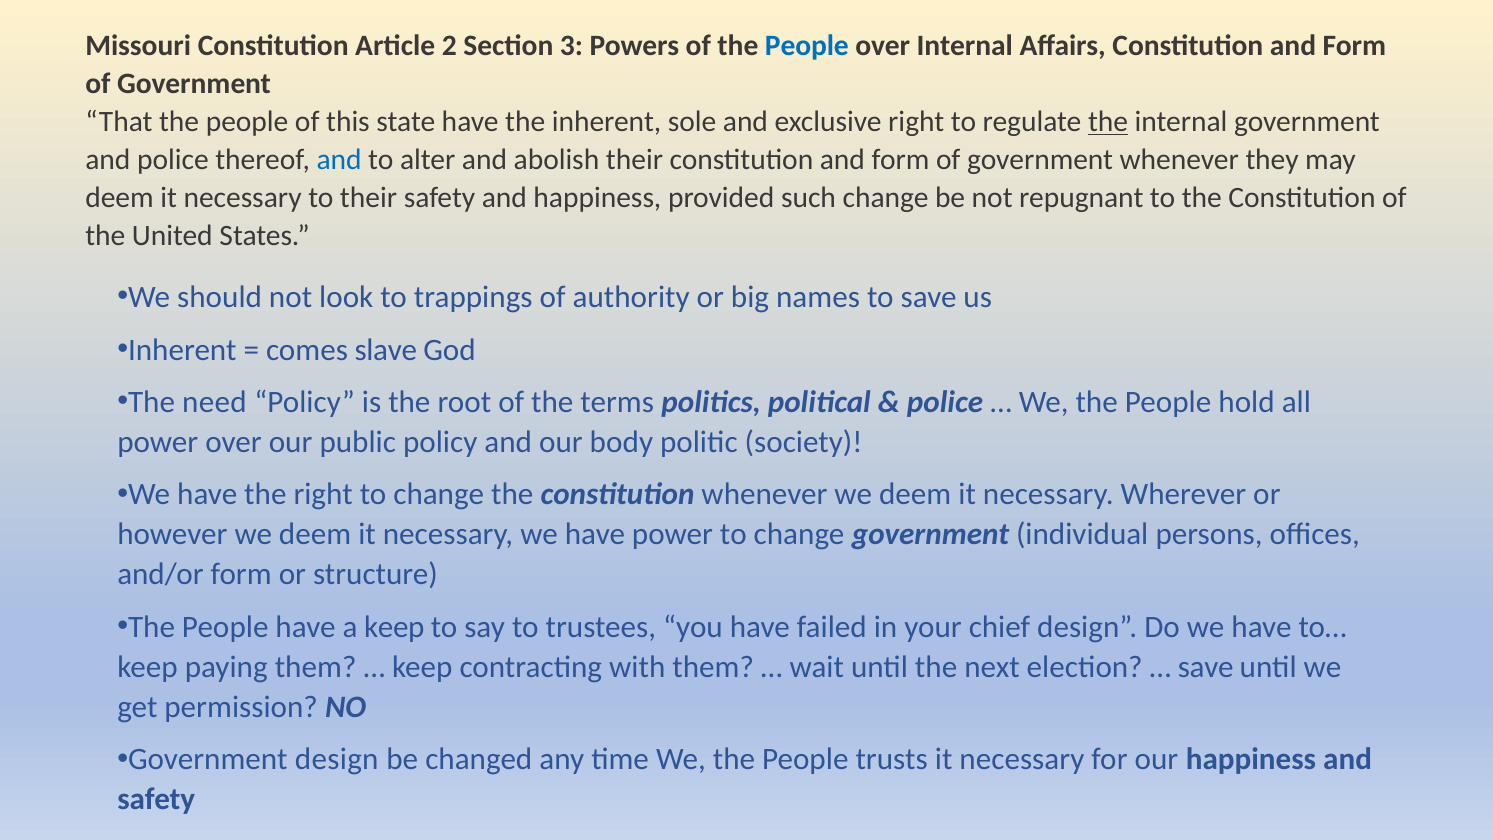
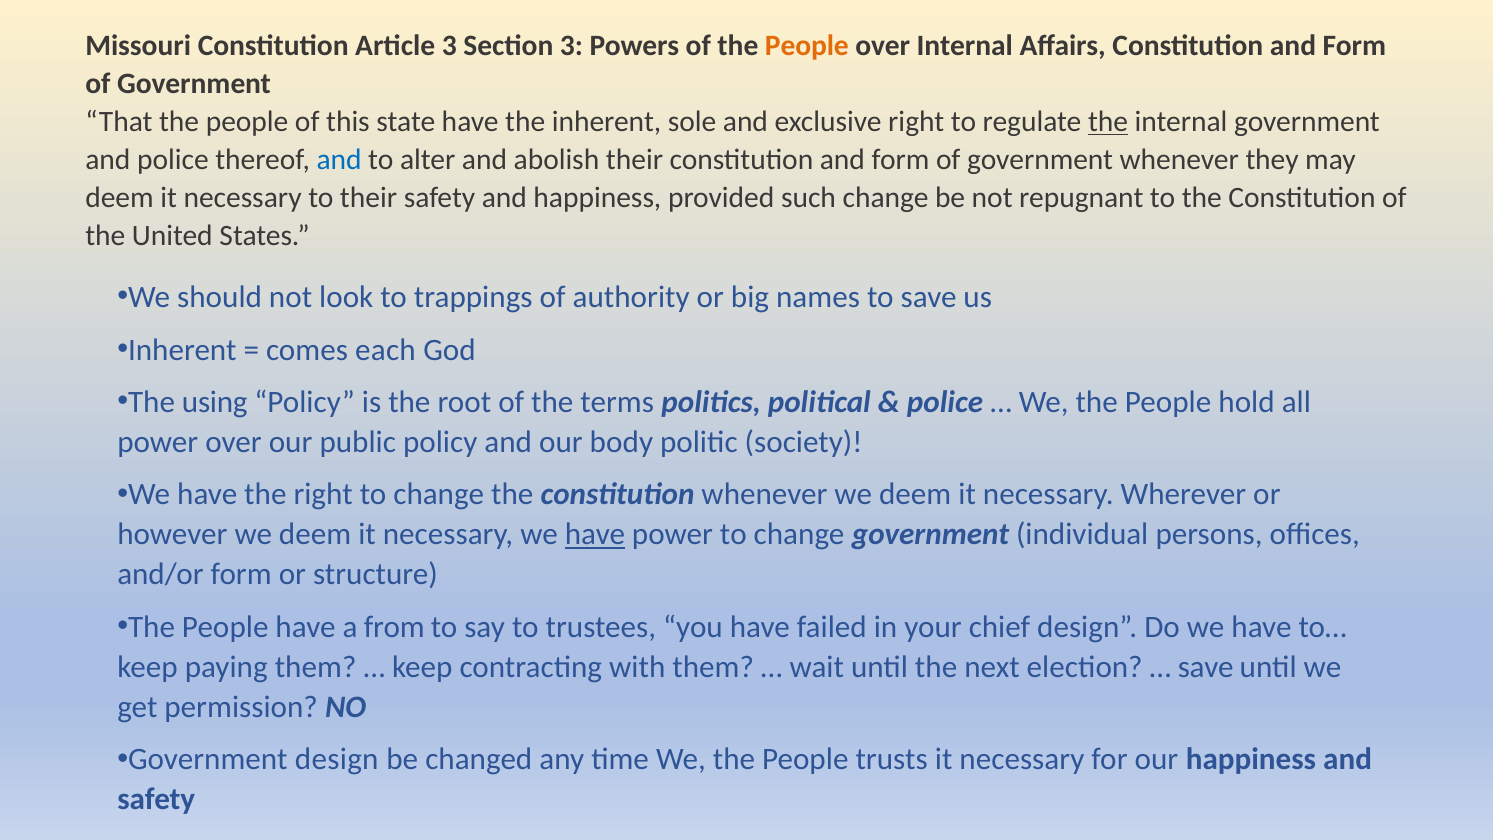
Article 2: 2 -> 3
People at (807, 46) colour: blue -> orange
slave: slave -> each
need: need -> using
have at (595, 535) underline: none -> present
a keep: keep -> from
